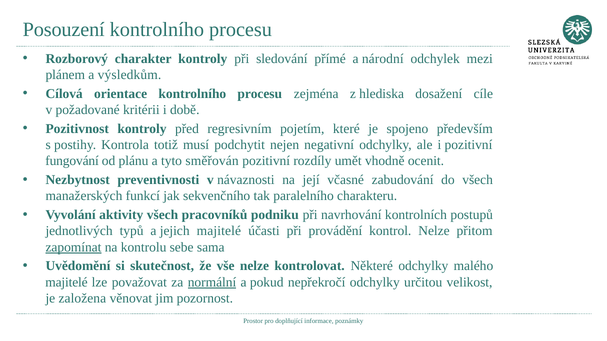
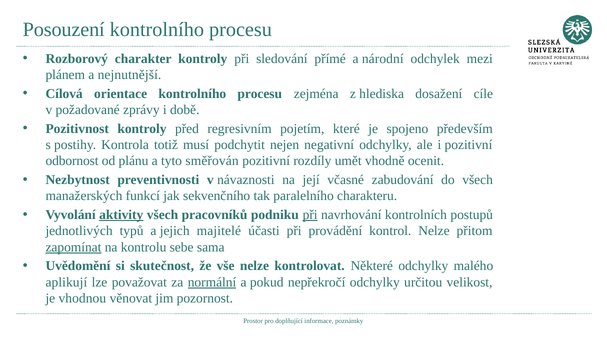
výsledkům: výsledkům -> nejnutnější
kritérii: kritérii -> zprávy
fungování: fungování -> odbornost
aktivity underline: none -> present
při at (310, 215) underline: none -> present
majitelé at (66, 283): majitelé -> aplikují
založena: založena -> vhodnou
